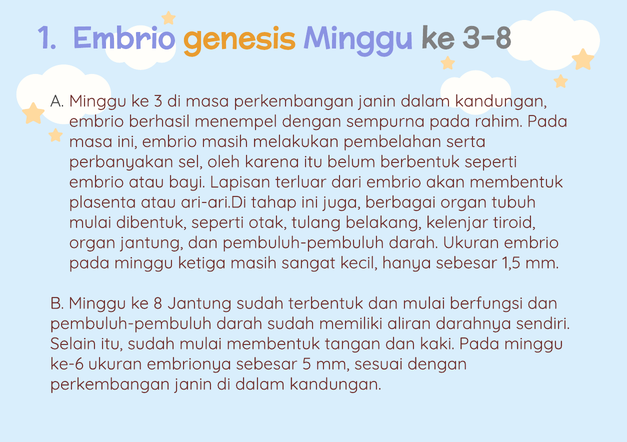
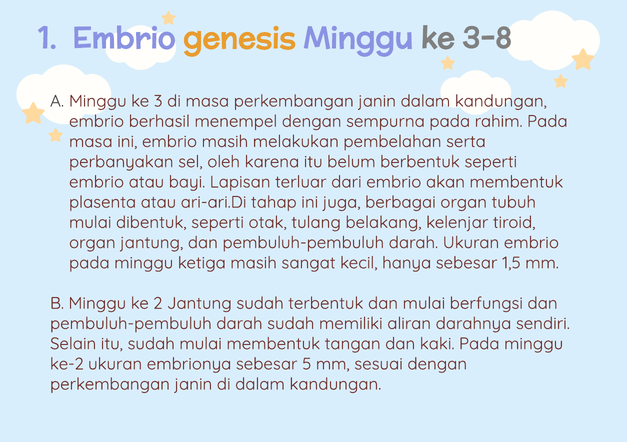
8: 8 -> 2
ke-6: ke-6 -> ke-2
